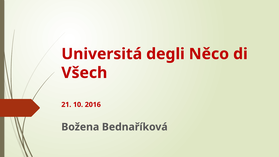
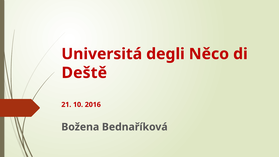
Všech: Všech -> Deště
